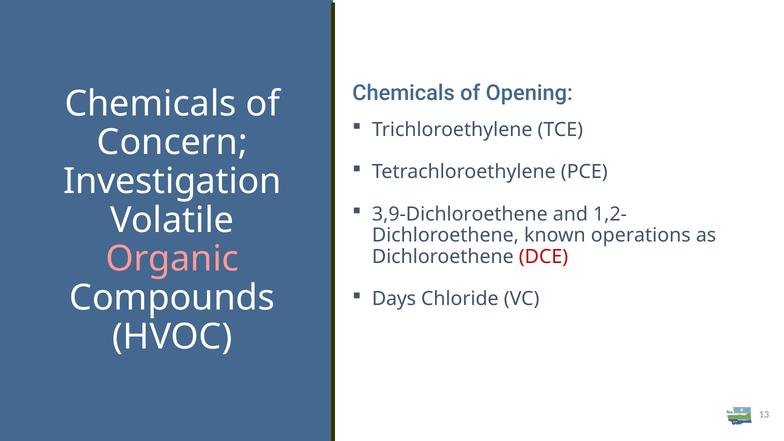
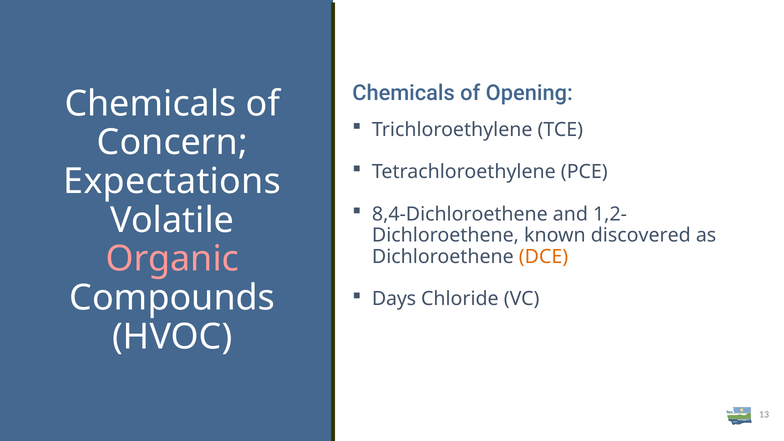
Investigation: Investigation -> Expectations
3,9-Dichloroethene: 3,9-Dichloroethene -> 8,4-Dichloroethene
operations: operations -> discovered
DCE colour: red -> orange
